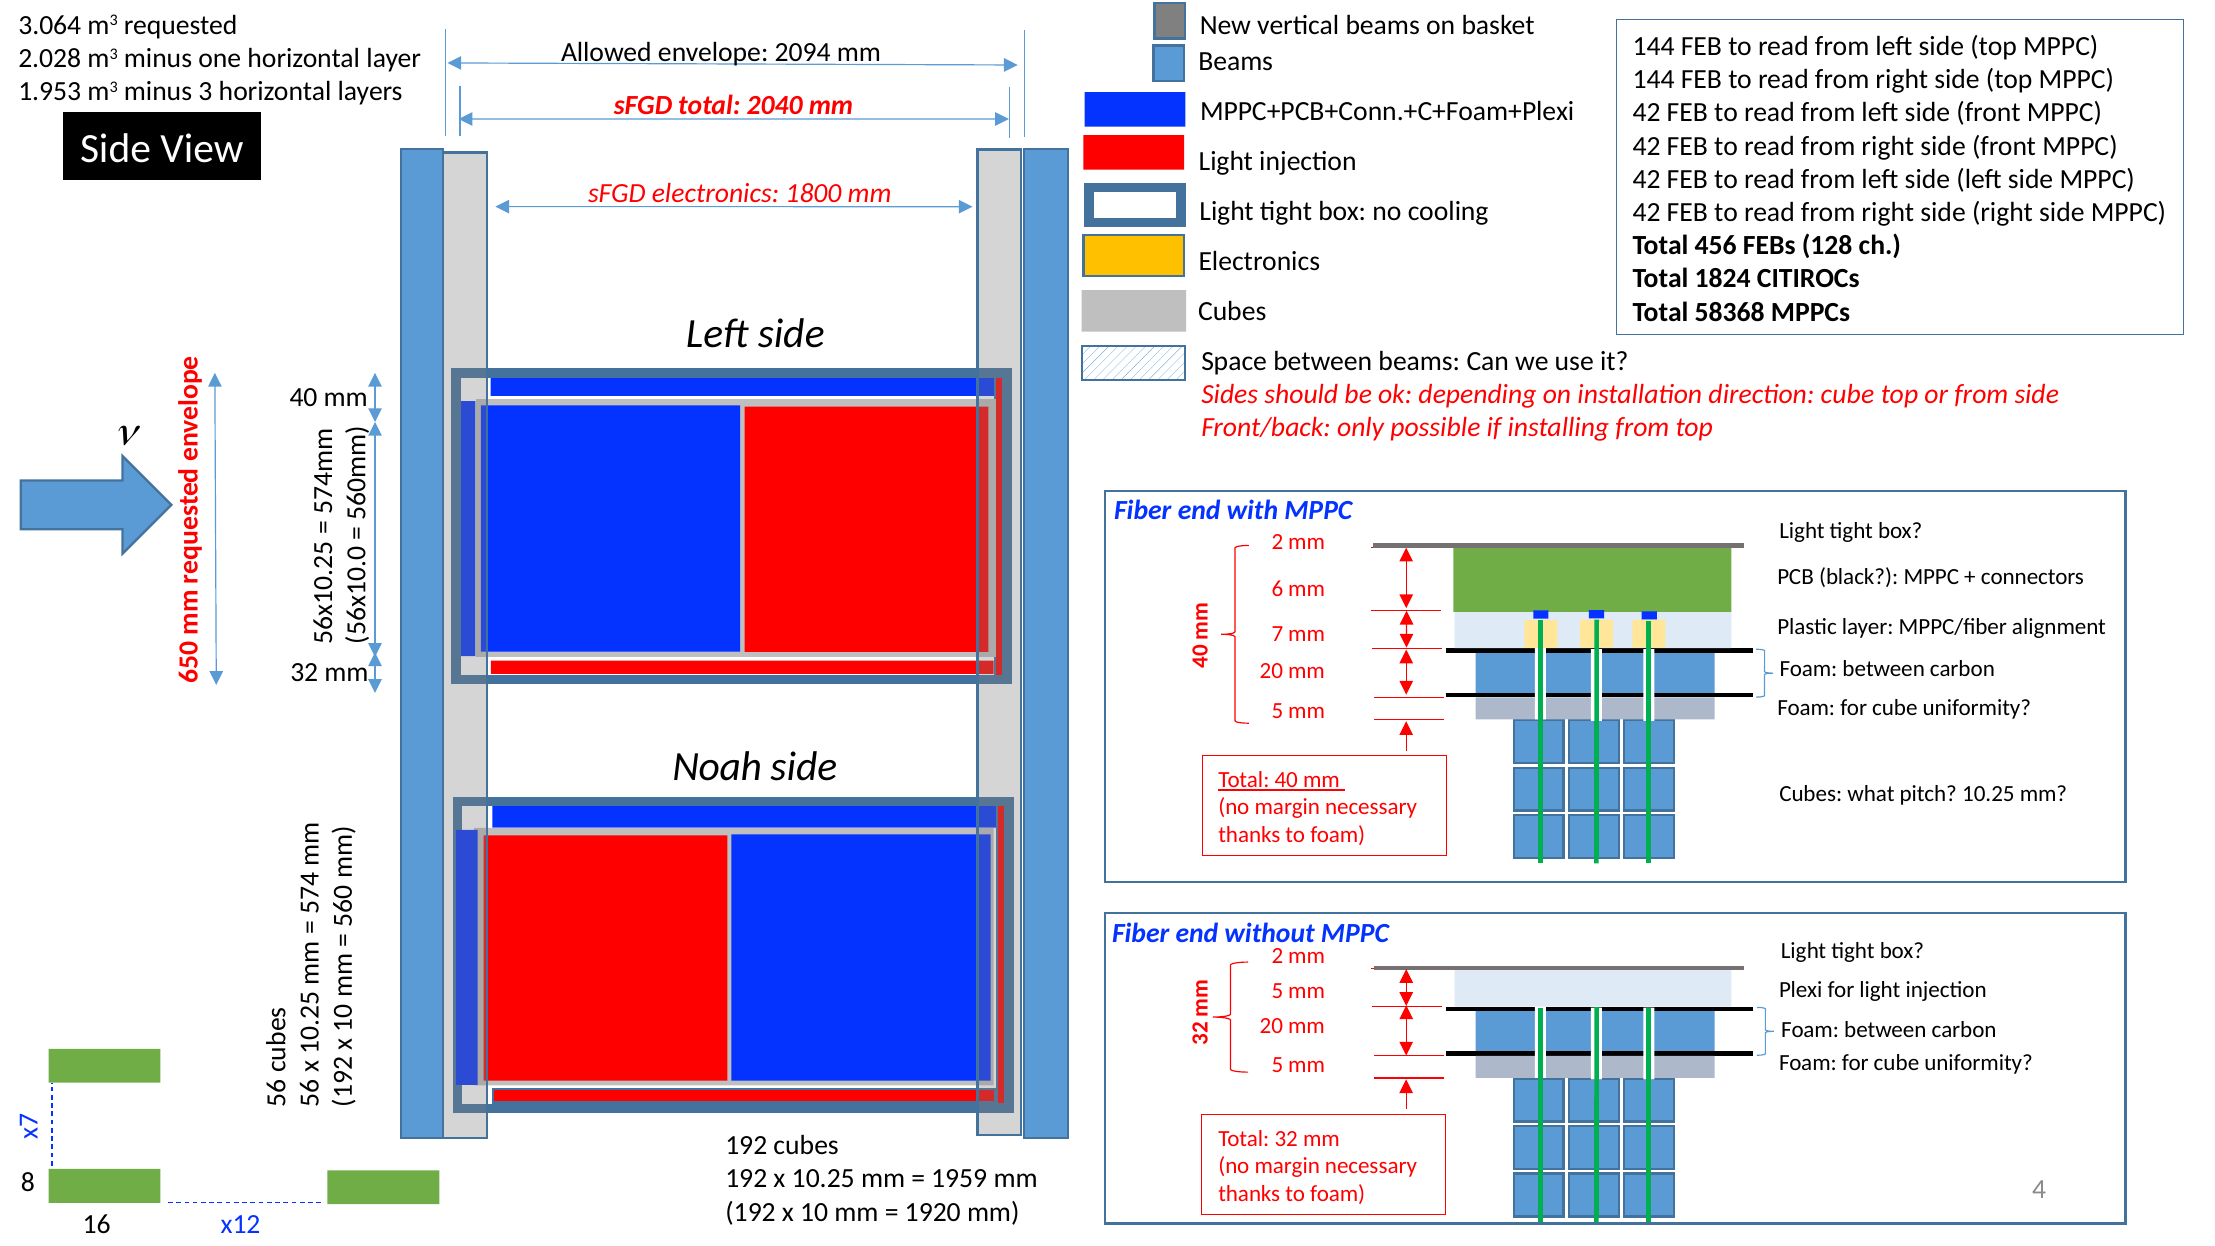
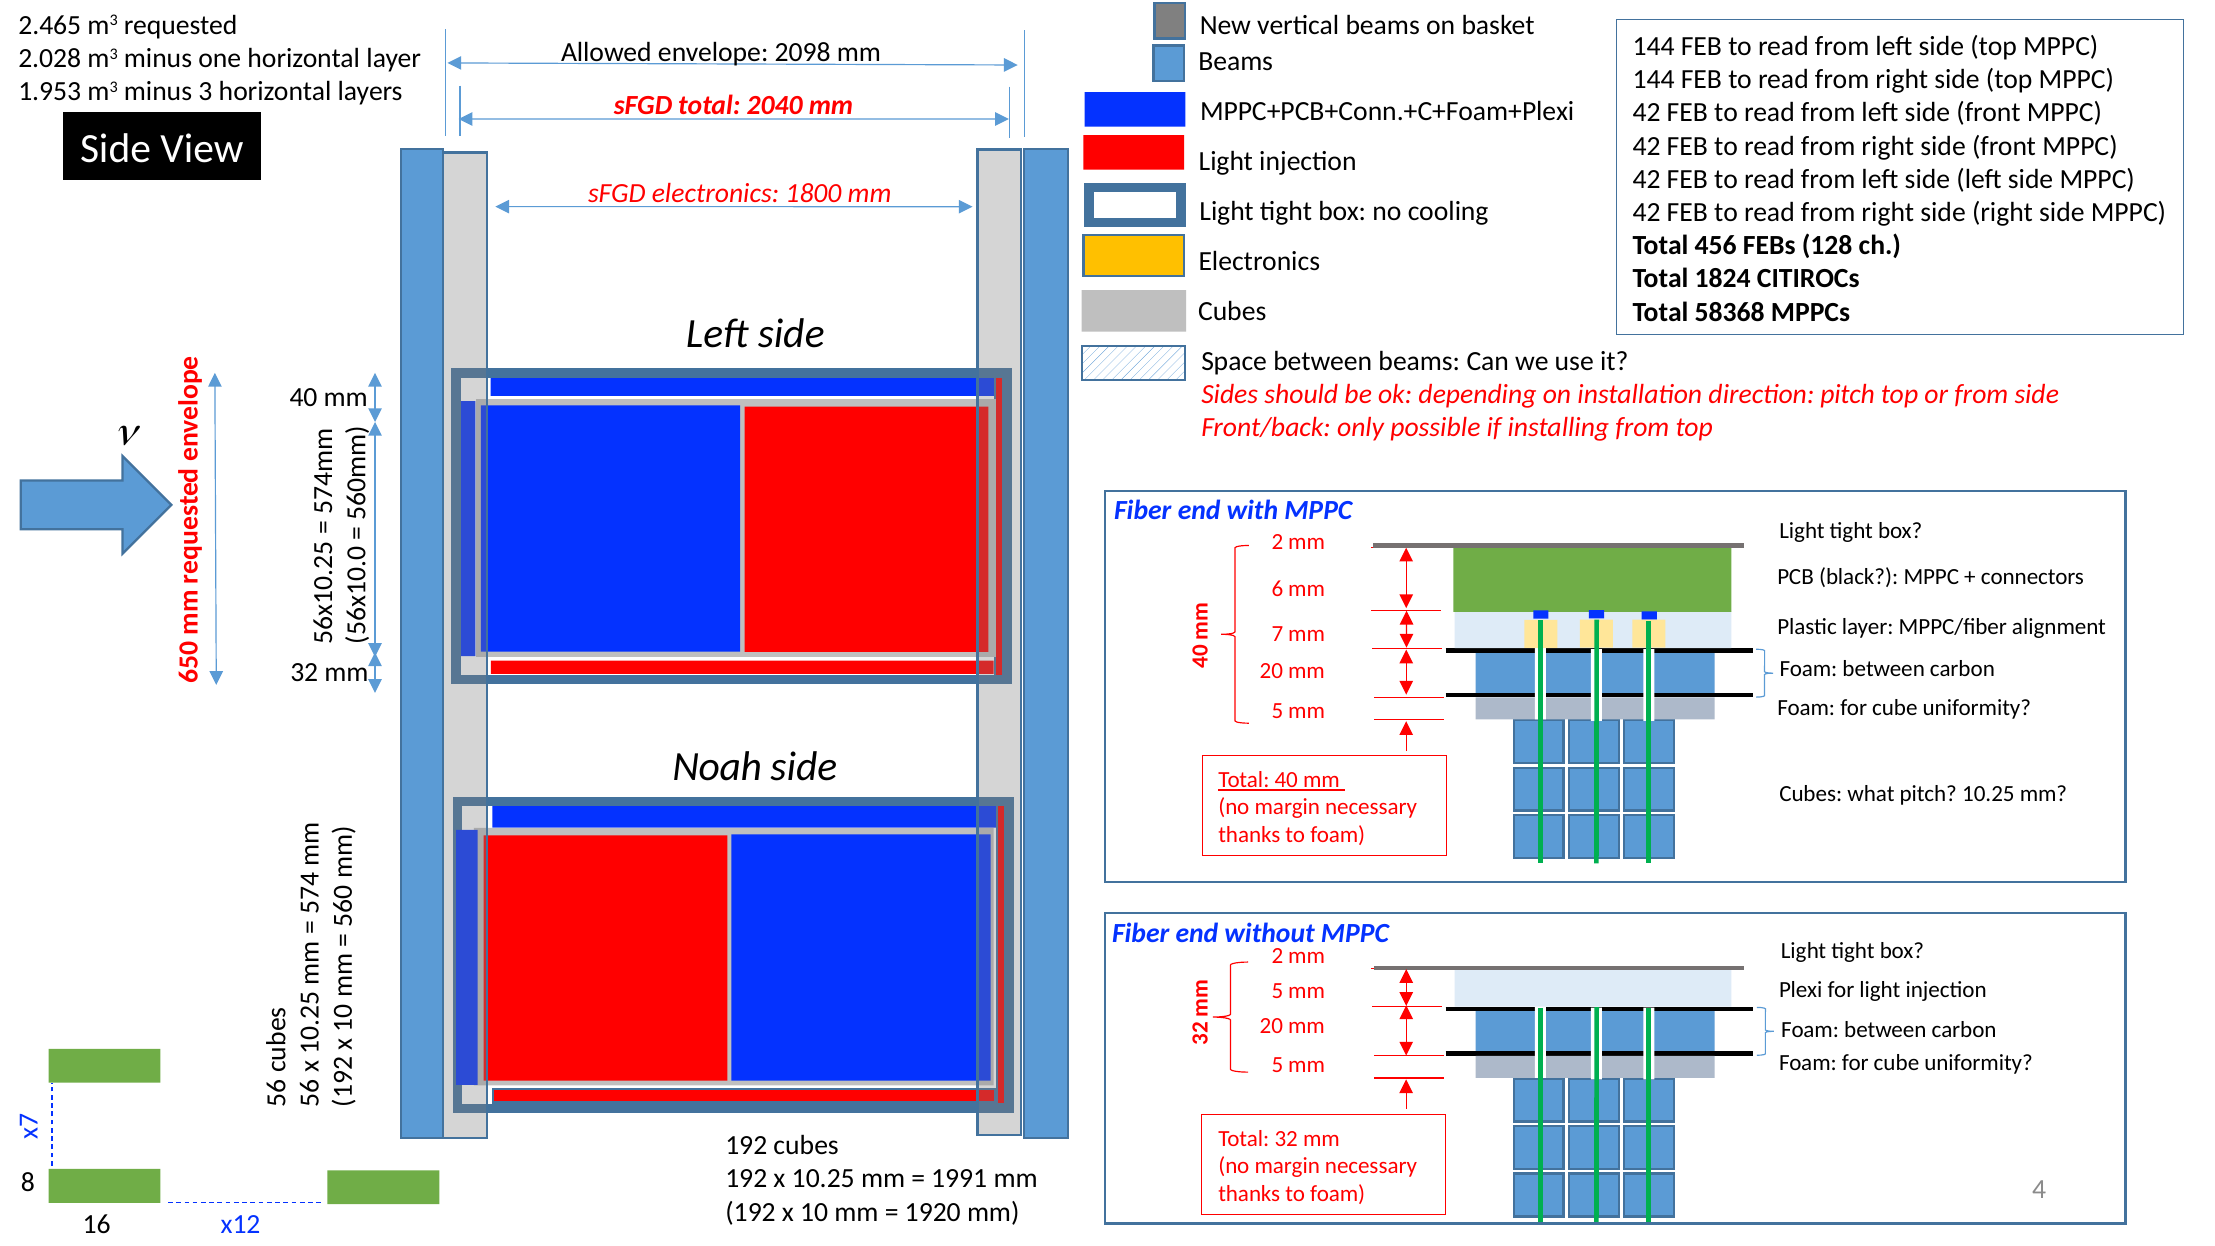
3.064: 3.064 -> 2.465
2094: 2094 -> 2098
direction cube: cube -> pitch
1959: 1959 -> 1991
